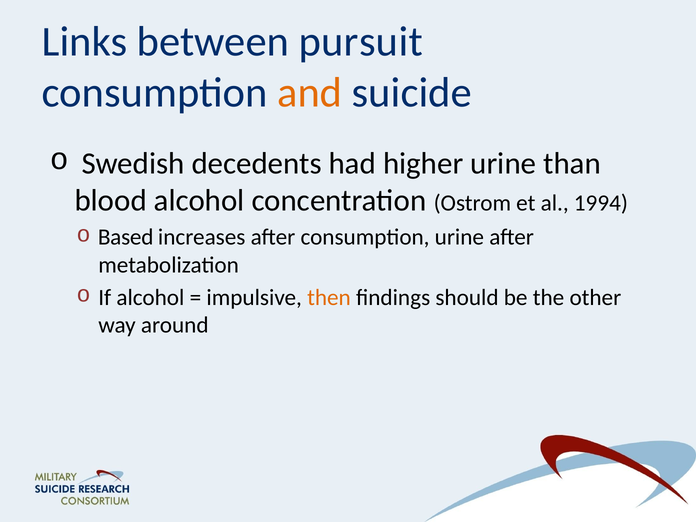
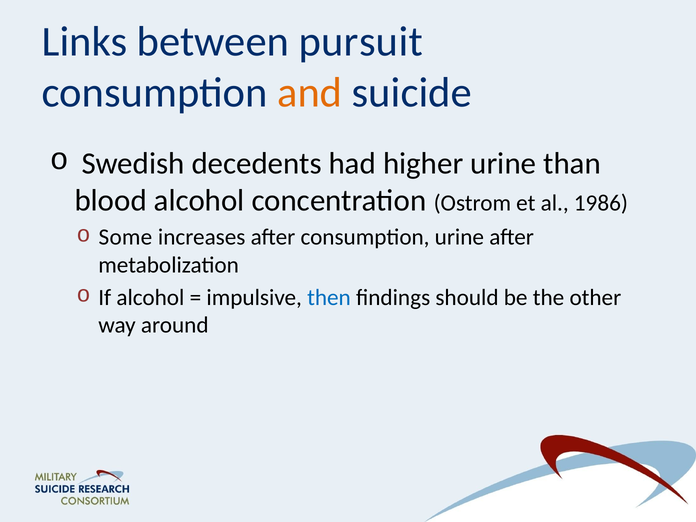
1994: 1994 -> 1986
Based: Based -> Some
then colour: orange -> blue
